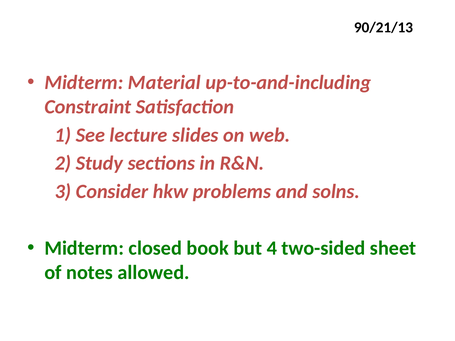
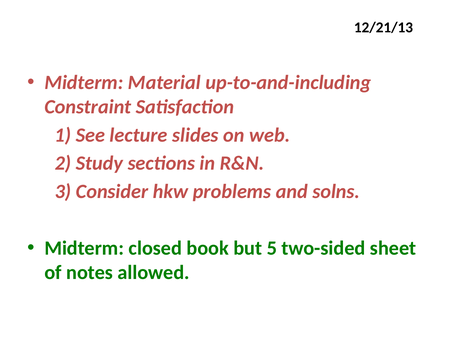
90/21/13: 90/21/13 -> 12/21/13
4: 4 -> 5
